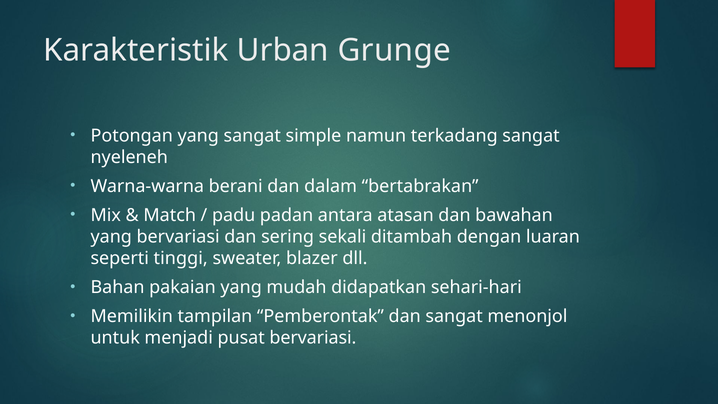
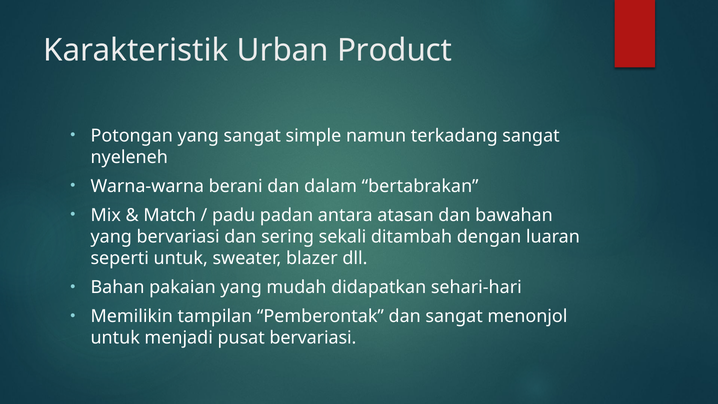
Grunge: Grunge -> Product
seperti tinggi: tinggi -> untuk
